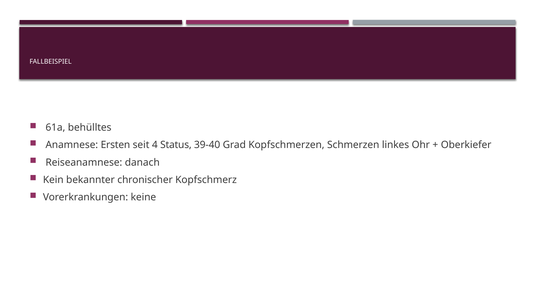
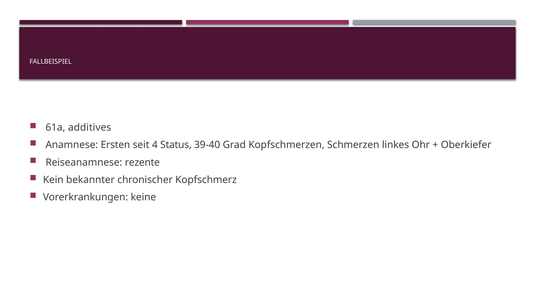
behülltes: behülltes -> additives
danach: danach -> rezente
